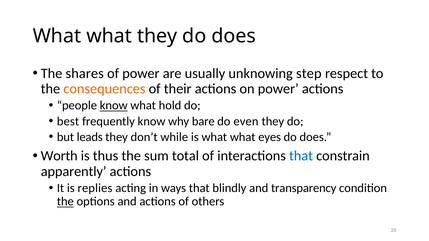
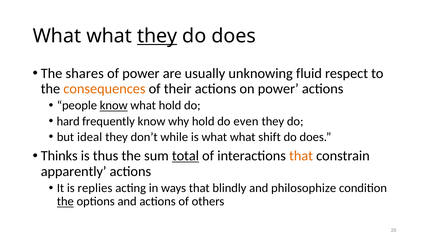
they at (157, 36) underline: none -> present
step: step -> fluid
best: best -> hard
why bare: bare -> hold
leads: leads -> ideal
eyes: eyes -> shift
Worth: Worth -> Thinks
total underline: none -> present
that at (301, 156) colour: blue -> orange
transparency: transparency -> philosophize
